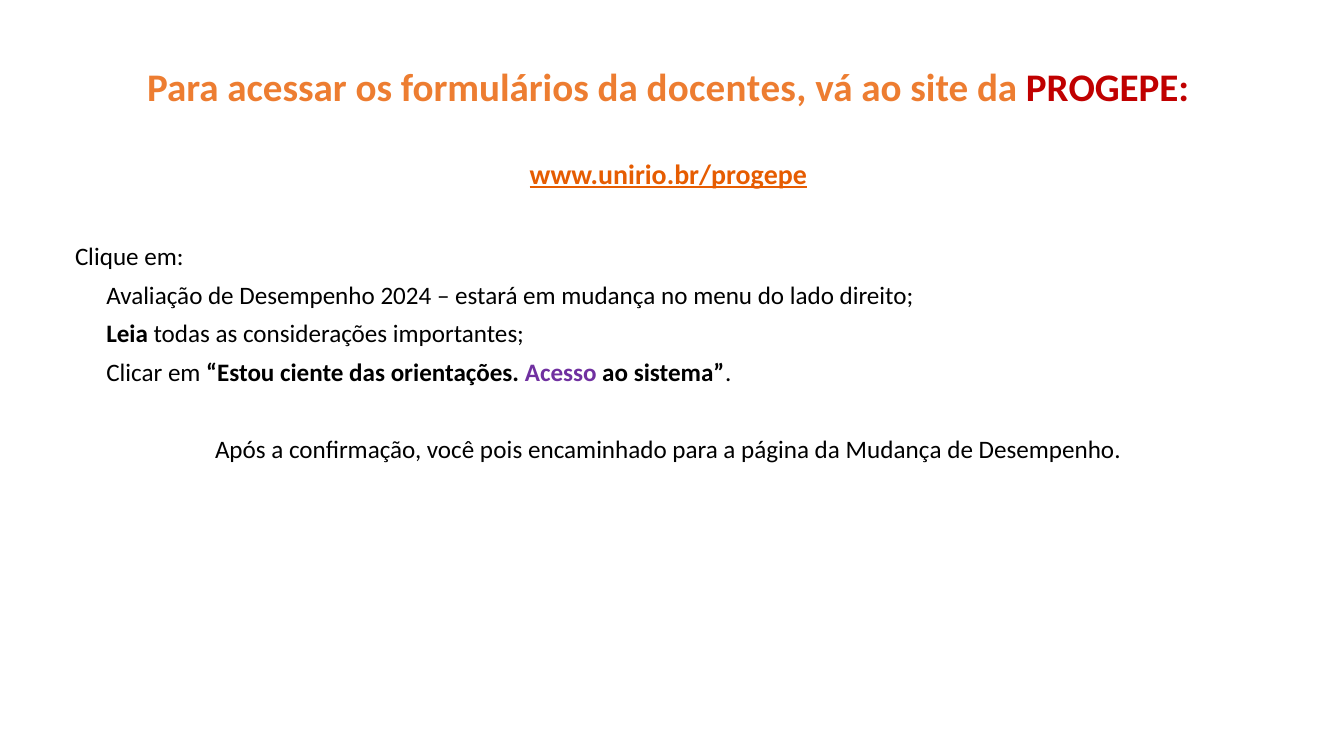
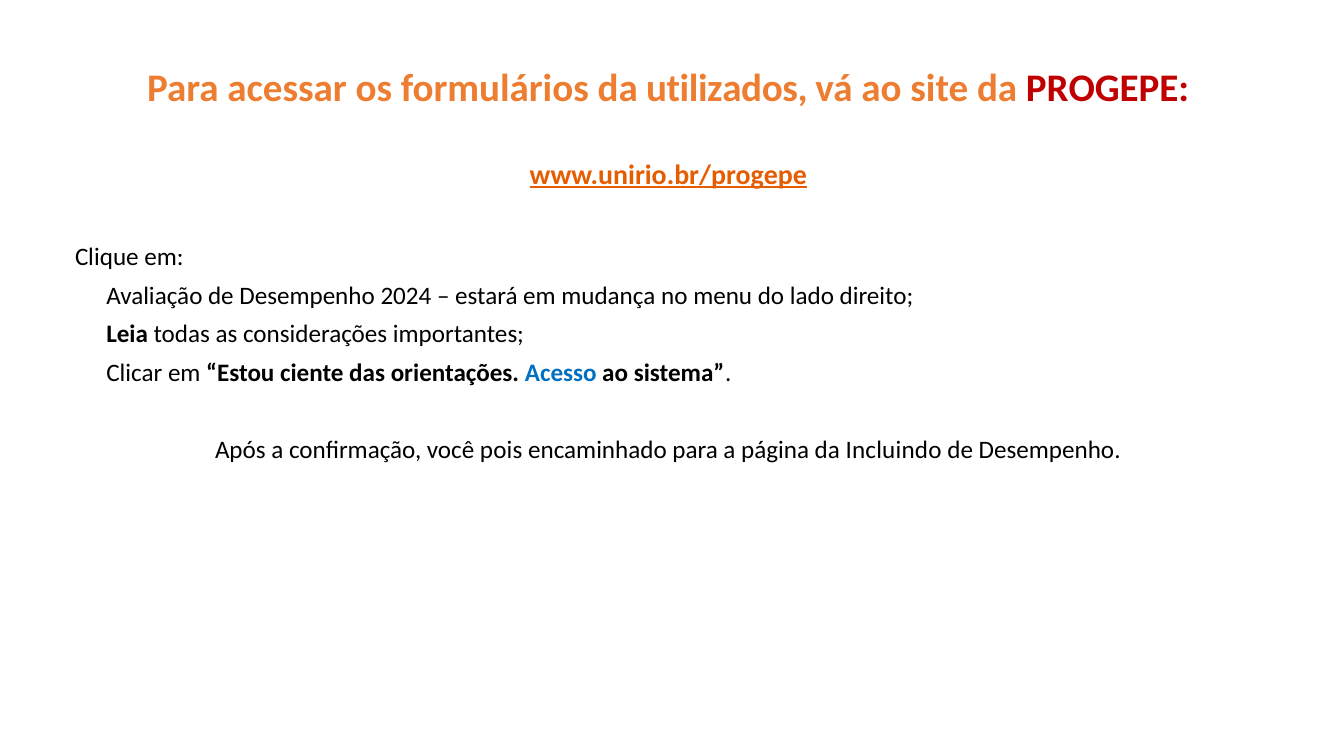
docentes: docentes -> utilizados
Acesso colour: purple -> blue
da Mudança: Mudança -> Incluindo
